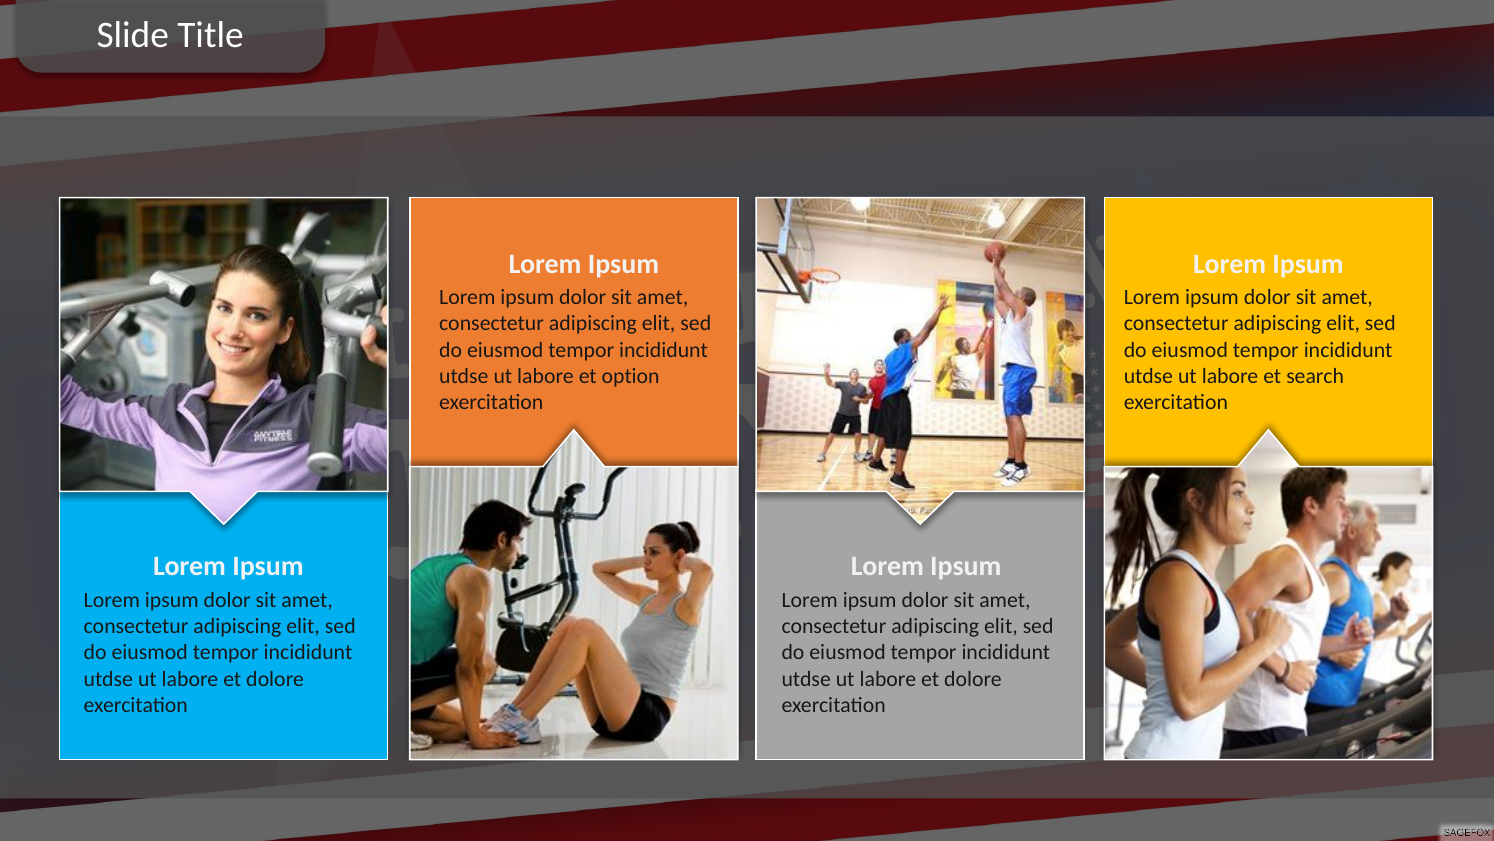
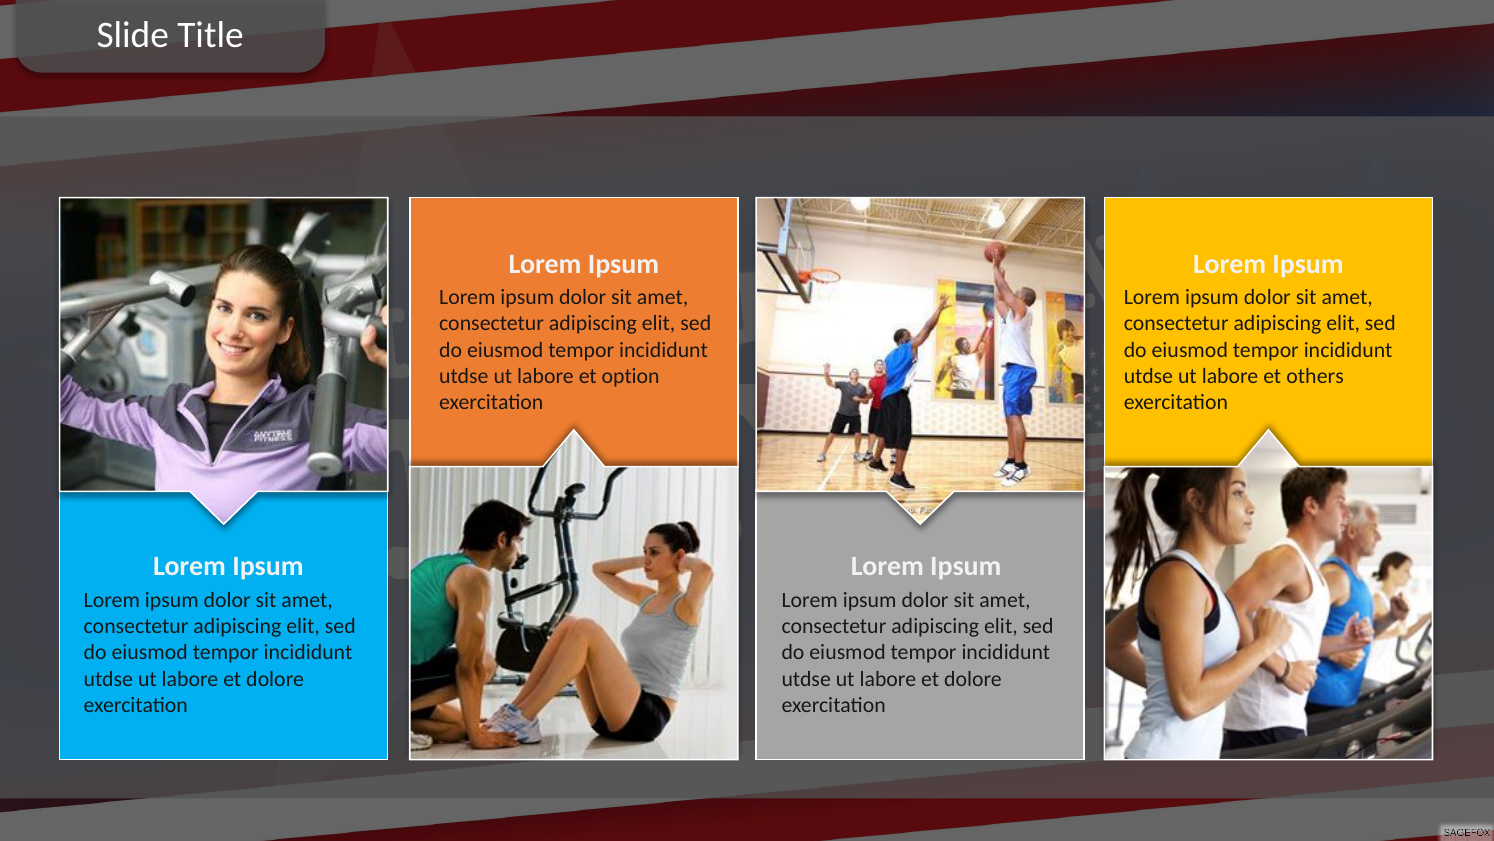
search: search -> others
